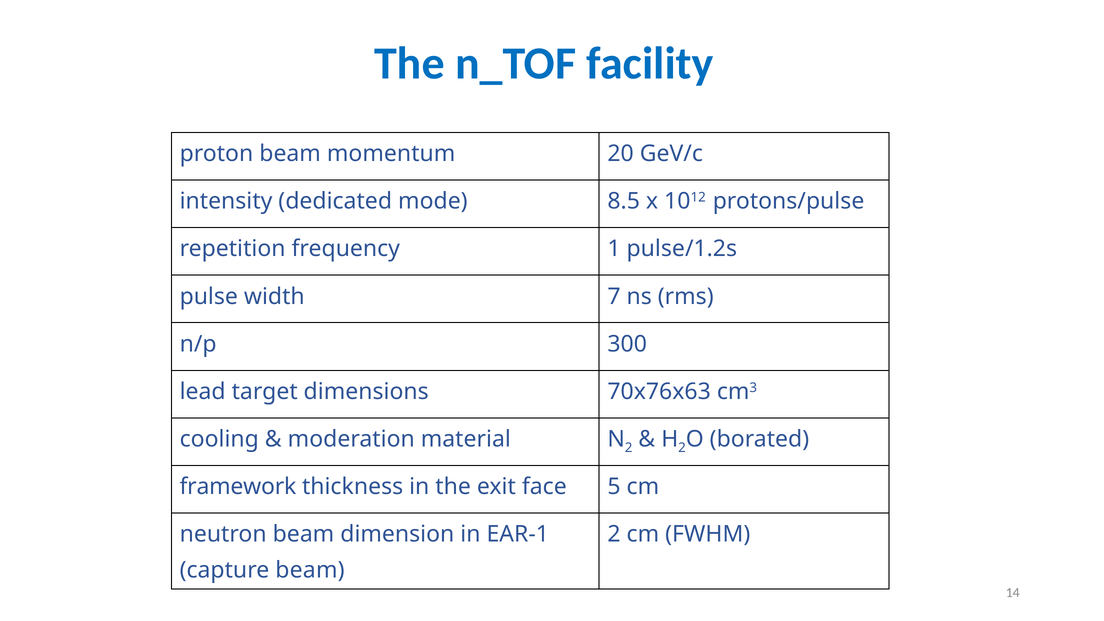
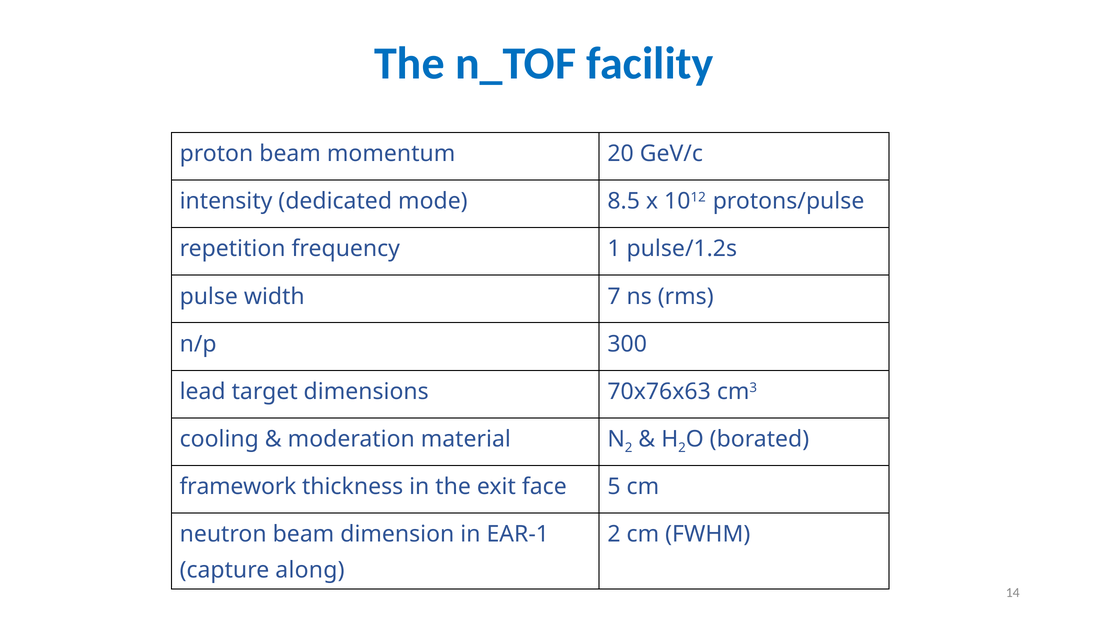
capture beam: beam -> along
